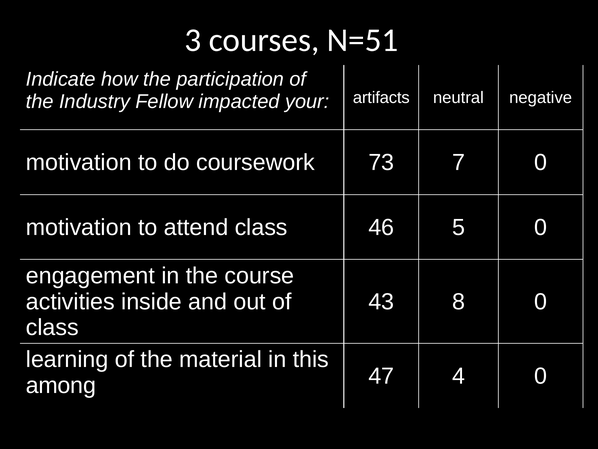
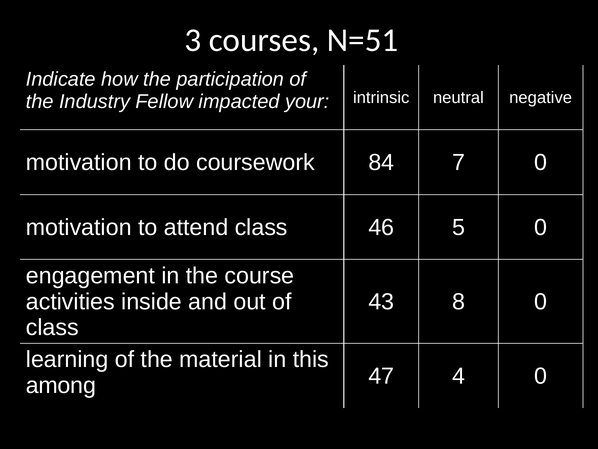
artifacts: artifacts -> intrinsic
73: 73 -> 84
